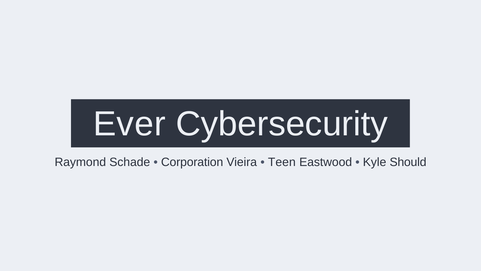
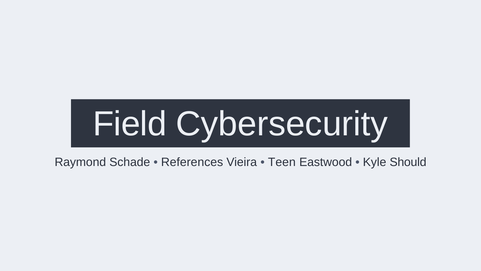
Ever: Ever -> Field
Corporation: Corporation -> References
